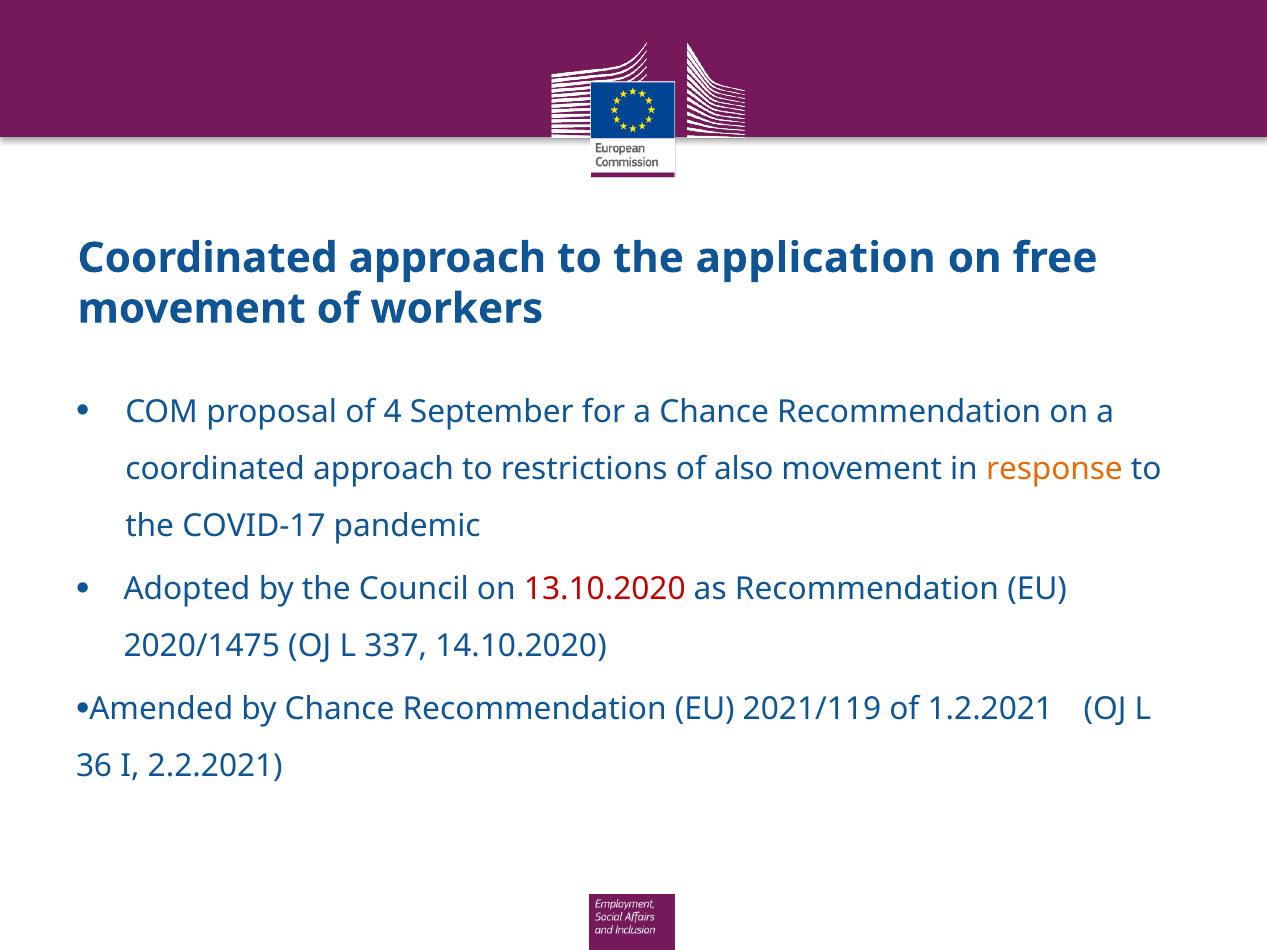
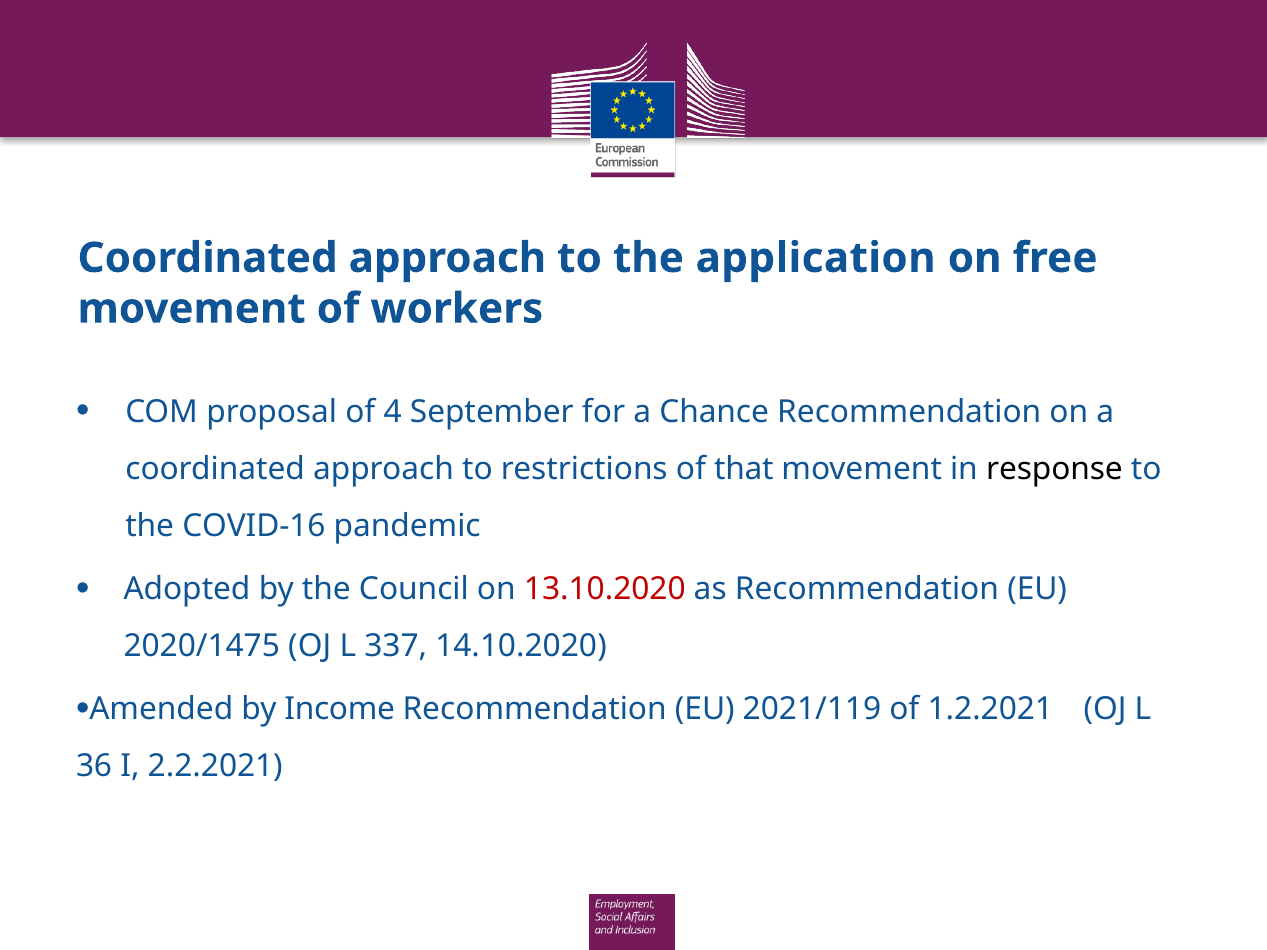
also: also -> that
response colour: orange -> black
COVID-17: COVID-17 -> COVID-16
by Chance: Chance -> Income
